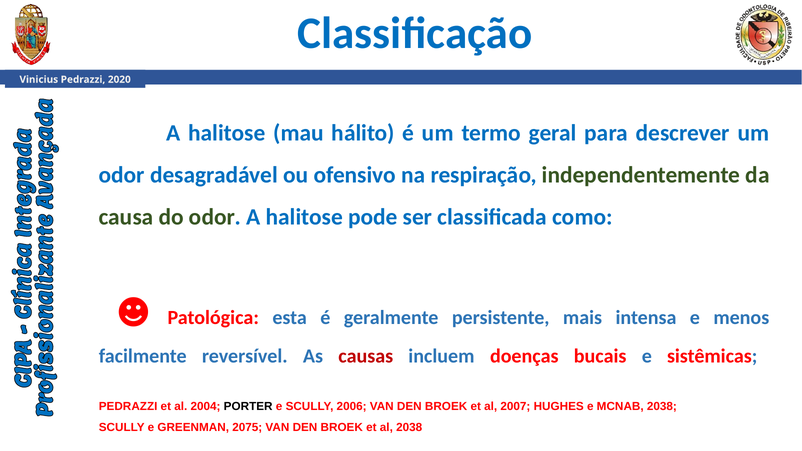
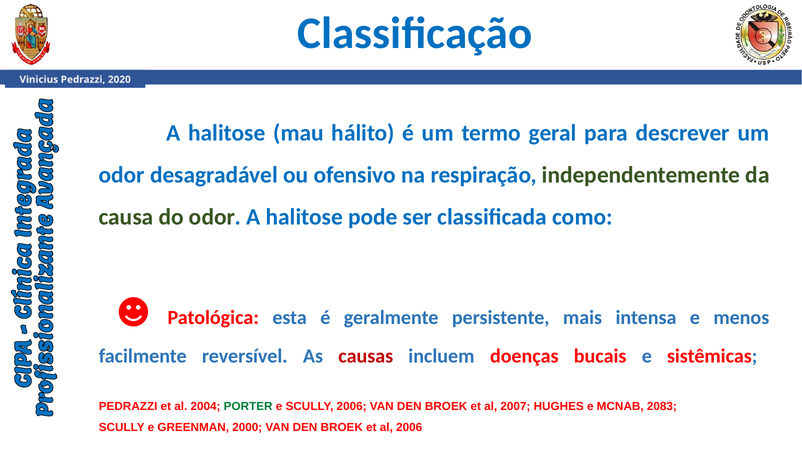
PORTER colour: black -> green
MCNAB 2038: 2038 -> 2083
2075: 2075 -> 2000
al 2038: 2038 -> 2006
